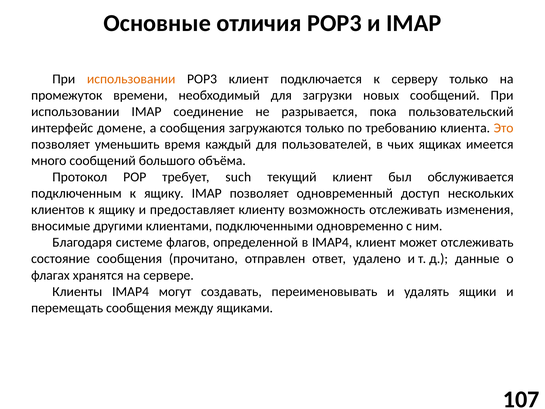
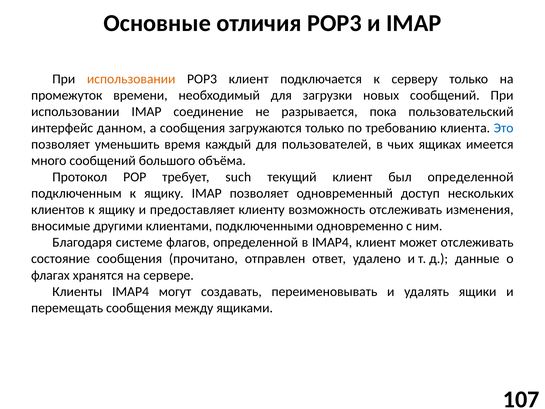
домене: домене -> данном
Это colour: orange -> blue
был обслуживается: обслуживается -> определенной
